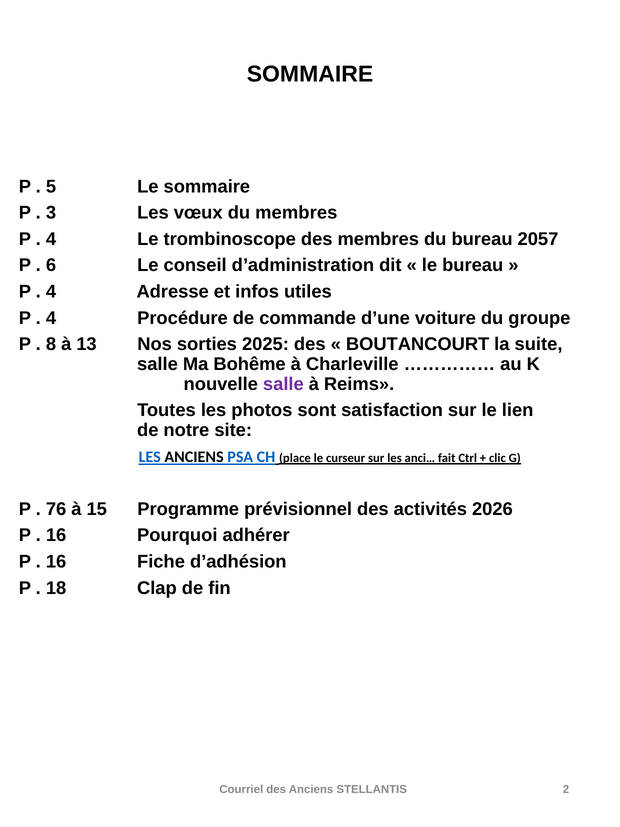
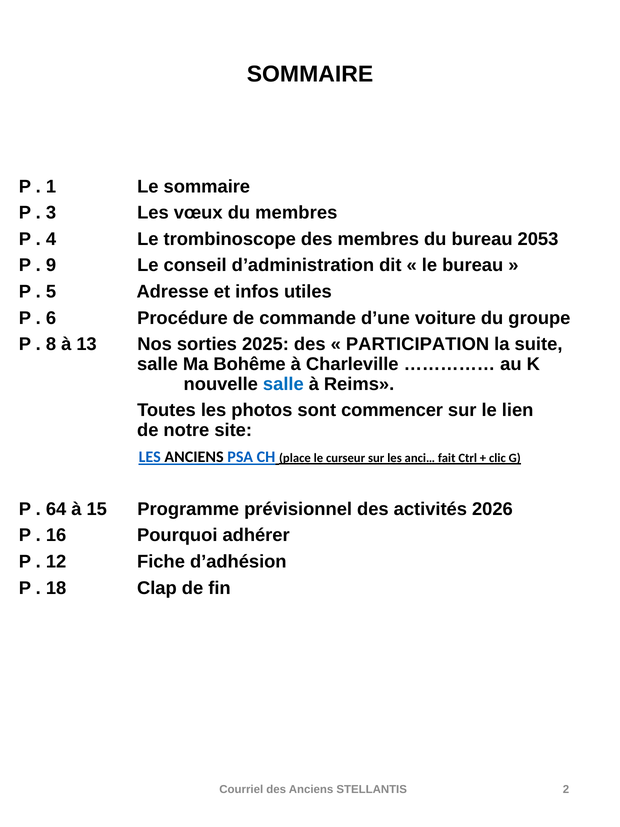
5: 5 -> 1
2057: 2057 -> 2053
6: 6 -> 9
4 at (51, 292): 4 -> 5
4 at (51, 318): 4 -> 6
BOUTANCOURT: BOUTANCOURT -> PARTICIPATION
salle at (283, 384) colour: purple -> blue
satisfaction: satisfaction -> commencer
76: 76 -> 64
16 at (56, 561): 16 -> 12
